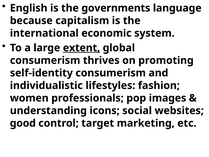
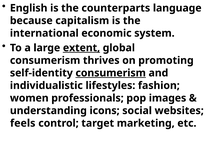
governments: governments -> counterparts
consumerism at (111, 73) underline: none -> present
good: good -> feels
